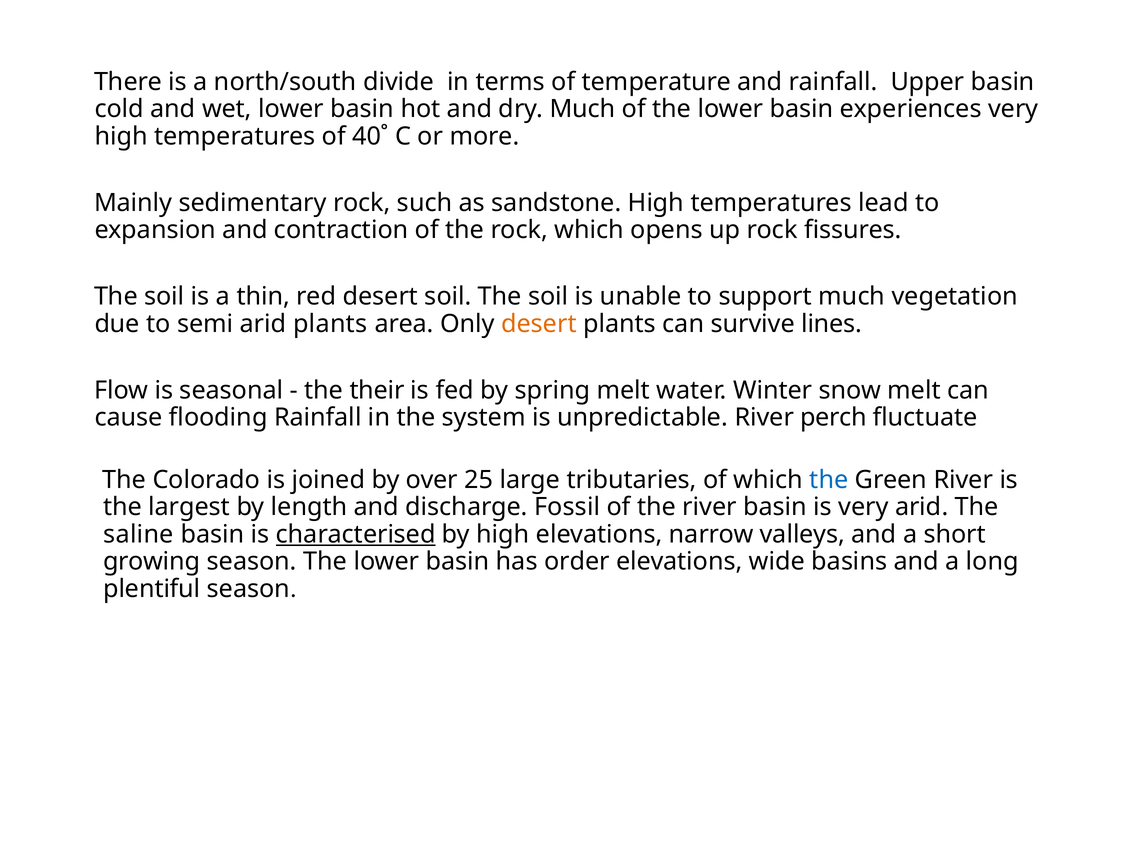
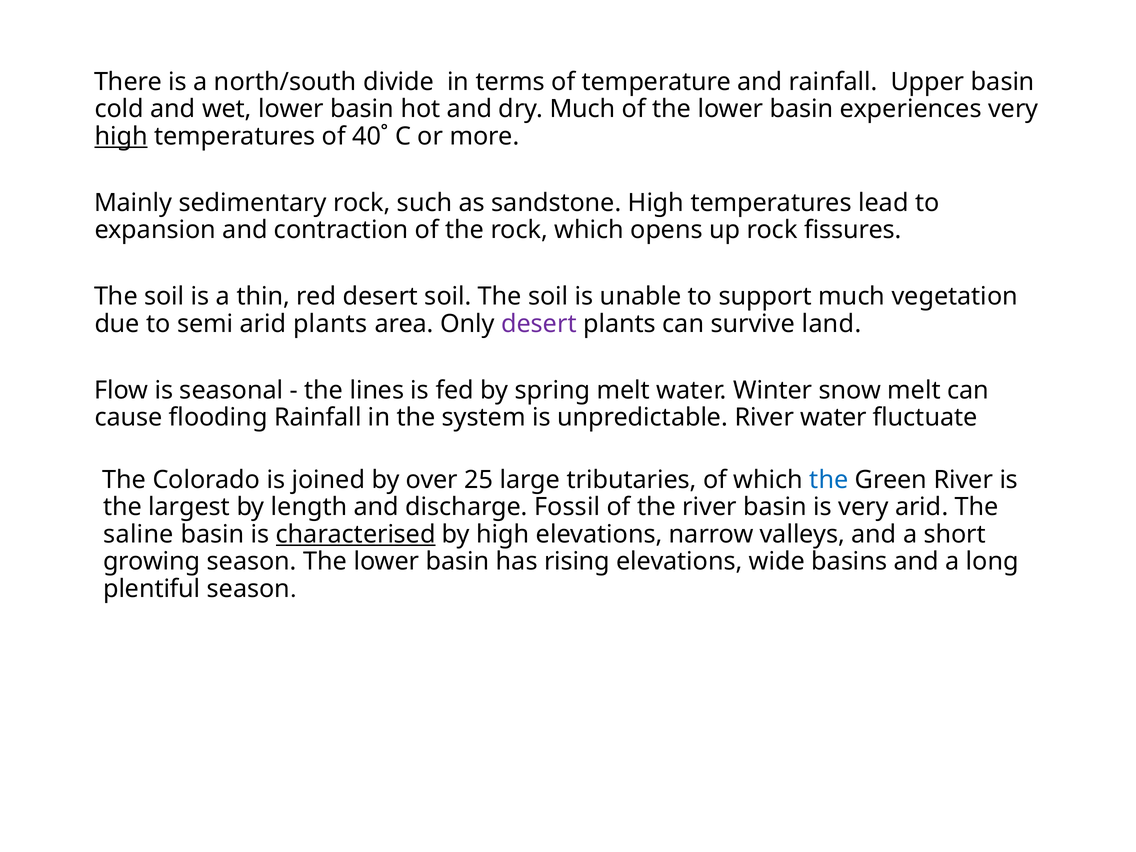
high at (121, 136) underline: none -> present
desert at (539, 324) colour: orange -> purple
lines: lines -> land
their: their -> lines
River perch: perch -> water
order: order -> rising
